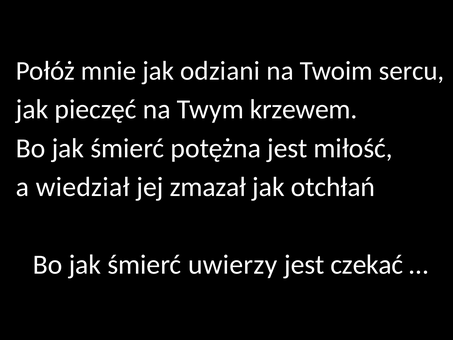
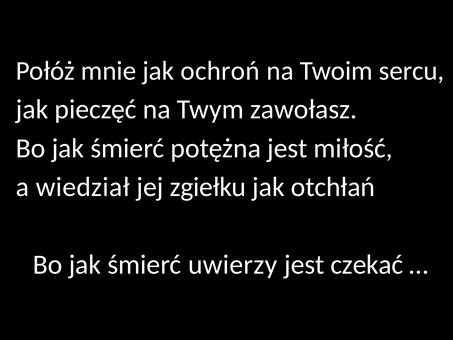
odziani: odziani -> ochroń
krzewem: krzewem -> zawołasz
zmazał: zmazał -> zgiełku
